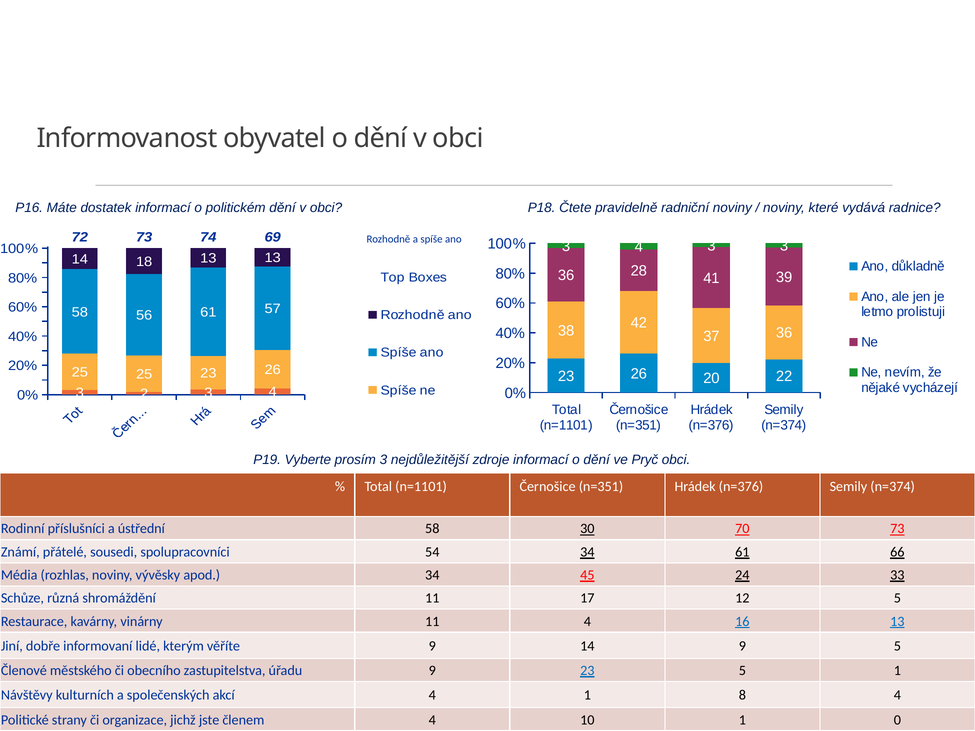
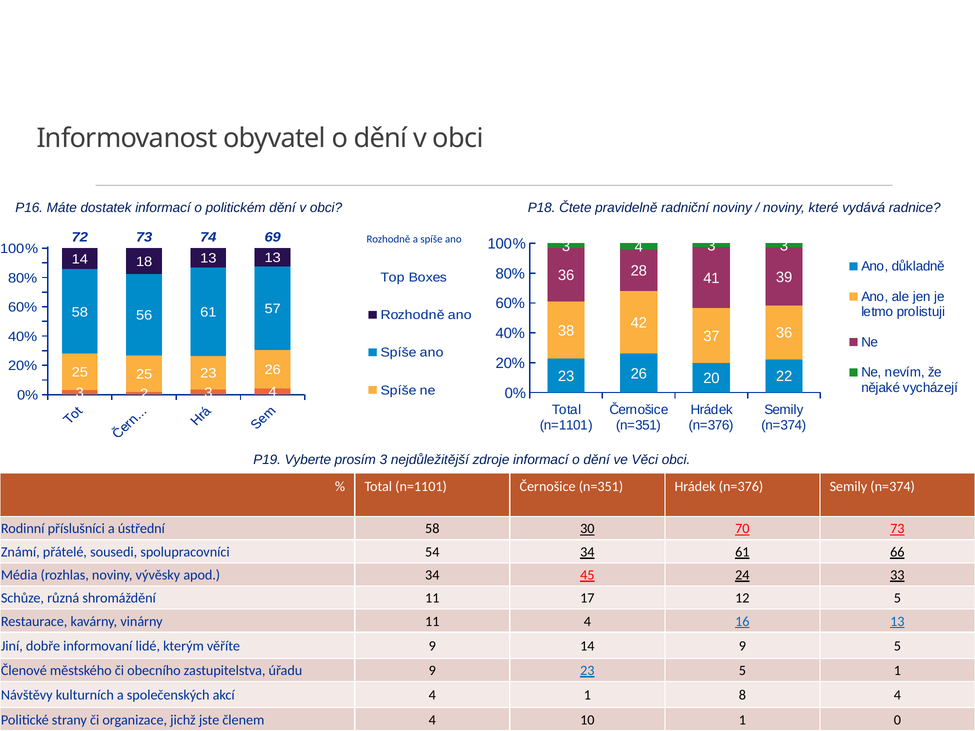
Pryč: Pryč -> Věci
